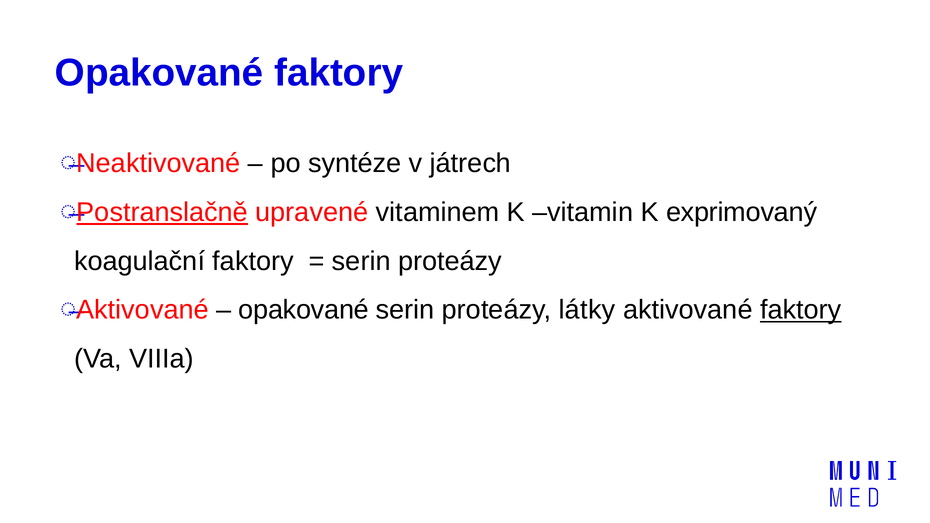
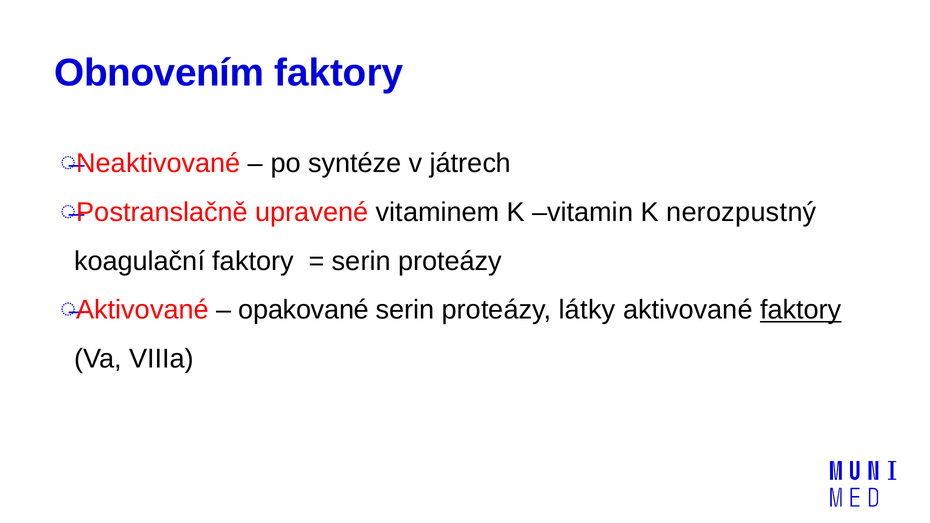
Opakované at (159, 73): Opakované -> Obnovením
Postranslačně underline: present -> none
exprimovaný: exprimovaný -> nerozpustný
